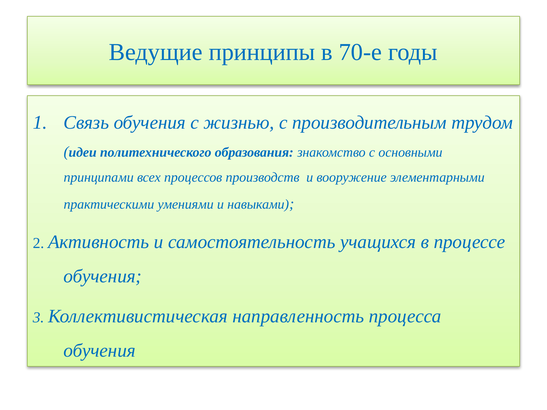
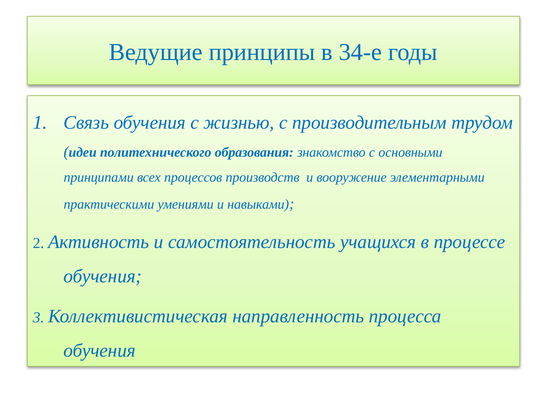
70-е: 70-е -> 34-е
